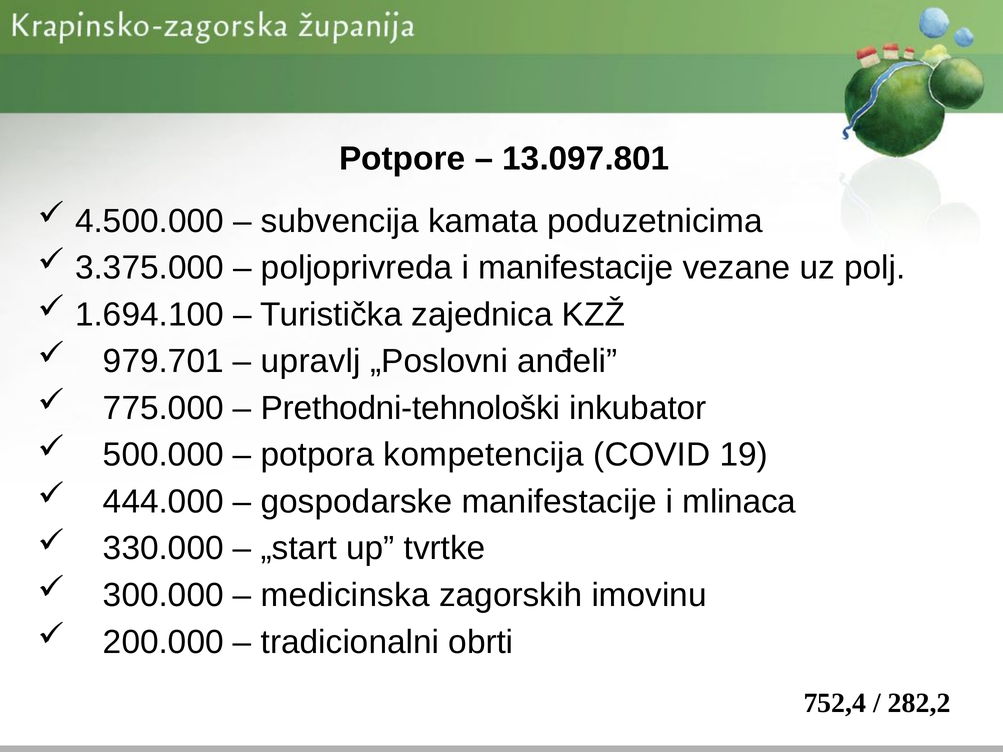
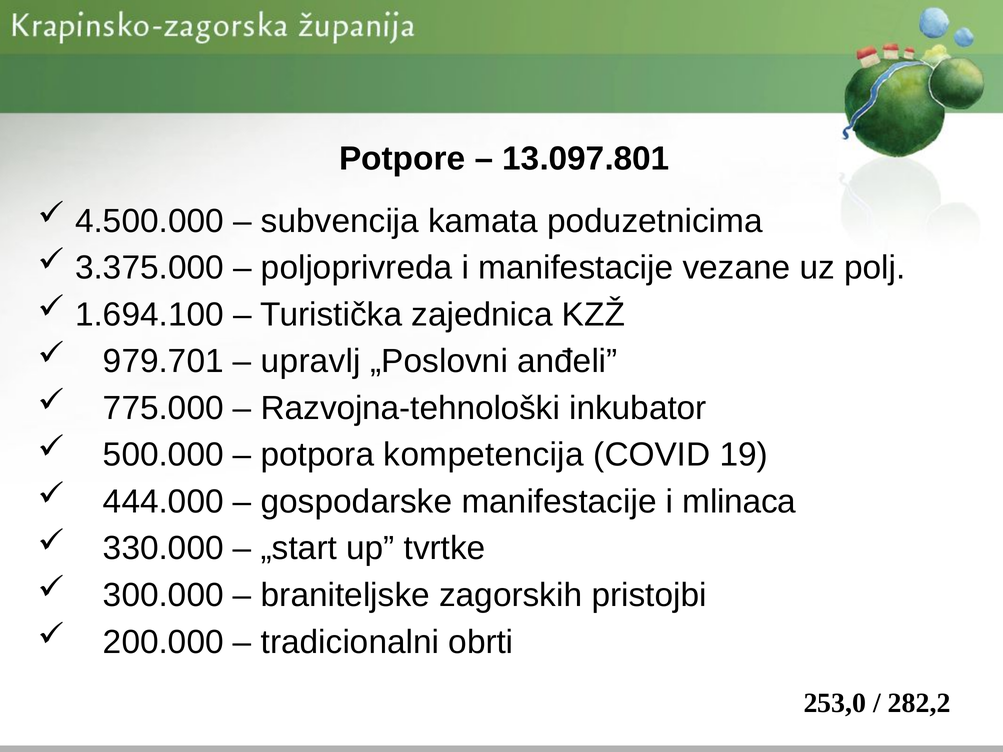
Prethodni-tehnološki: Prethodni-tehnološki -> Razvojna-tehnološki
medicinska: medicinska -> braniteljske
imovinu: imovinu -> pristojbi
752,4: 752,4 -> 253,0
